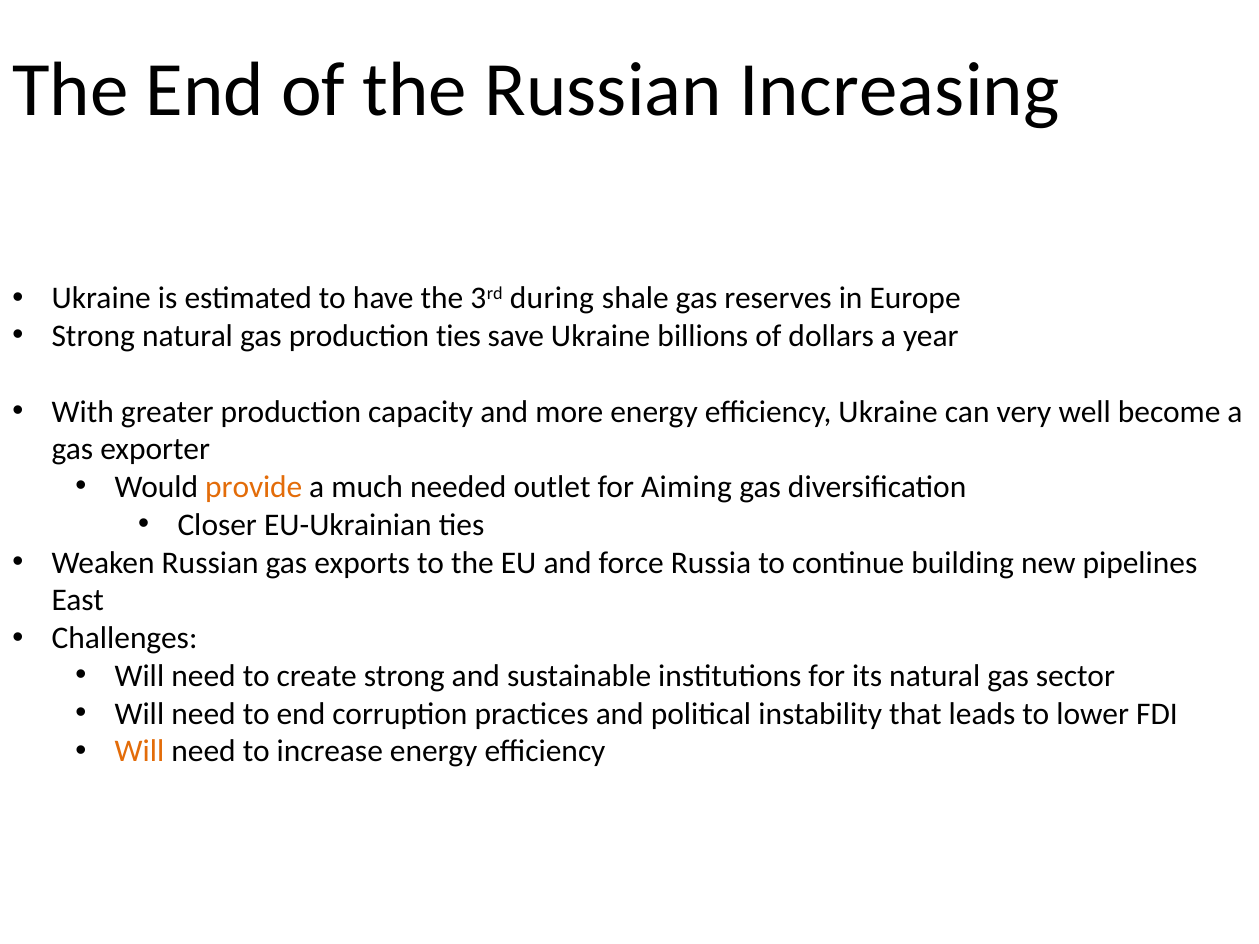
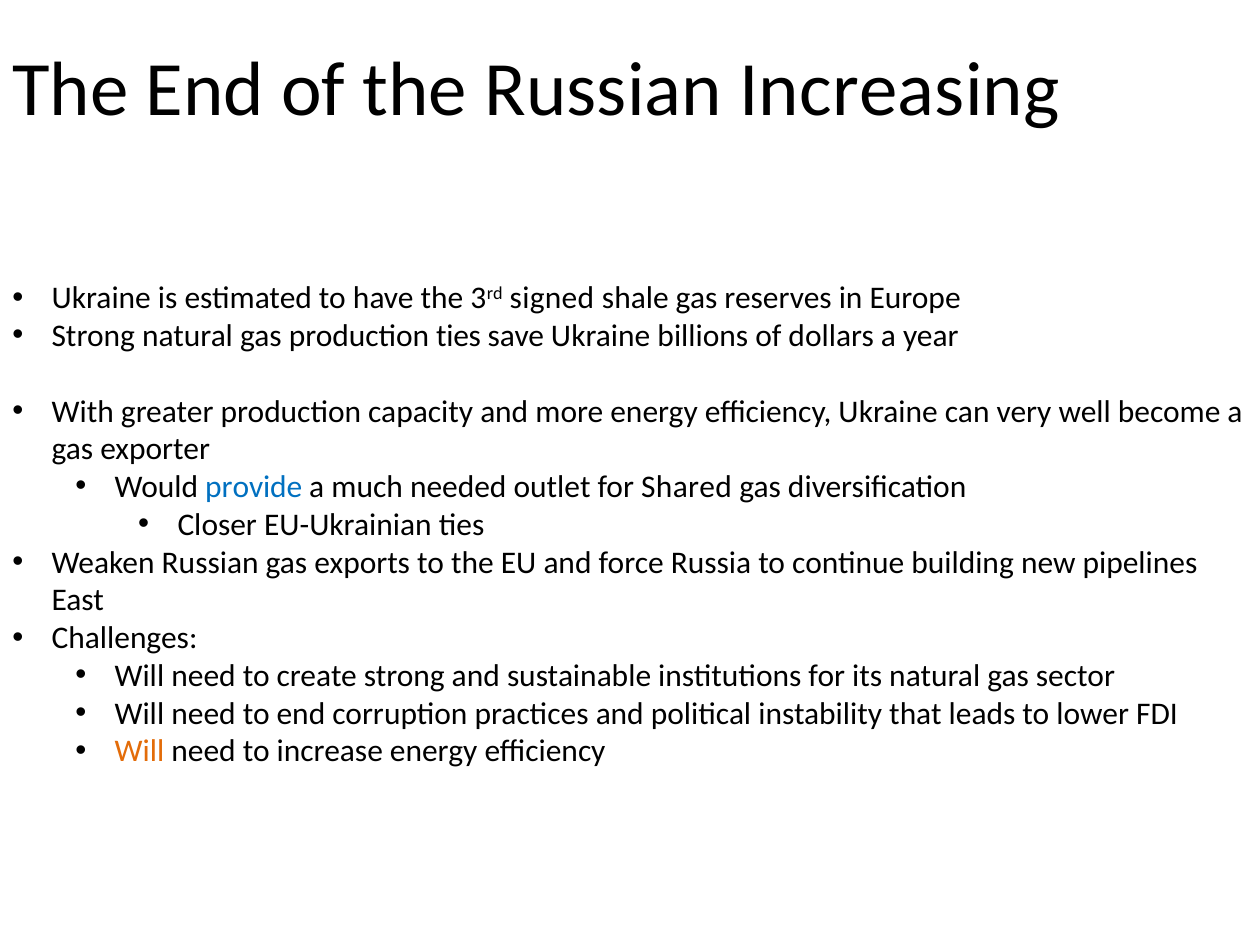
during: during -> signed
provide colour: orange -> blue
Aiming: Aiming -> Shared
